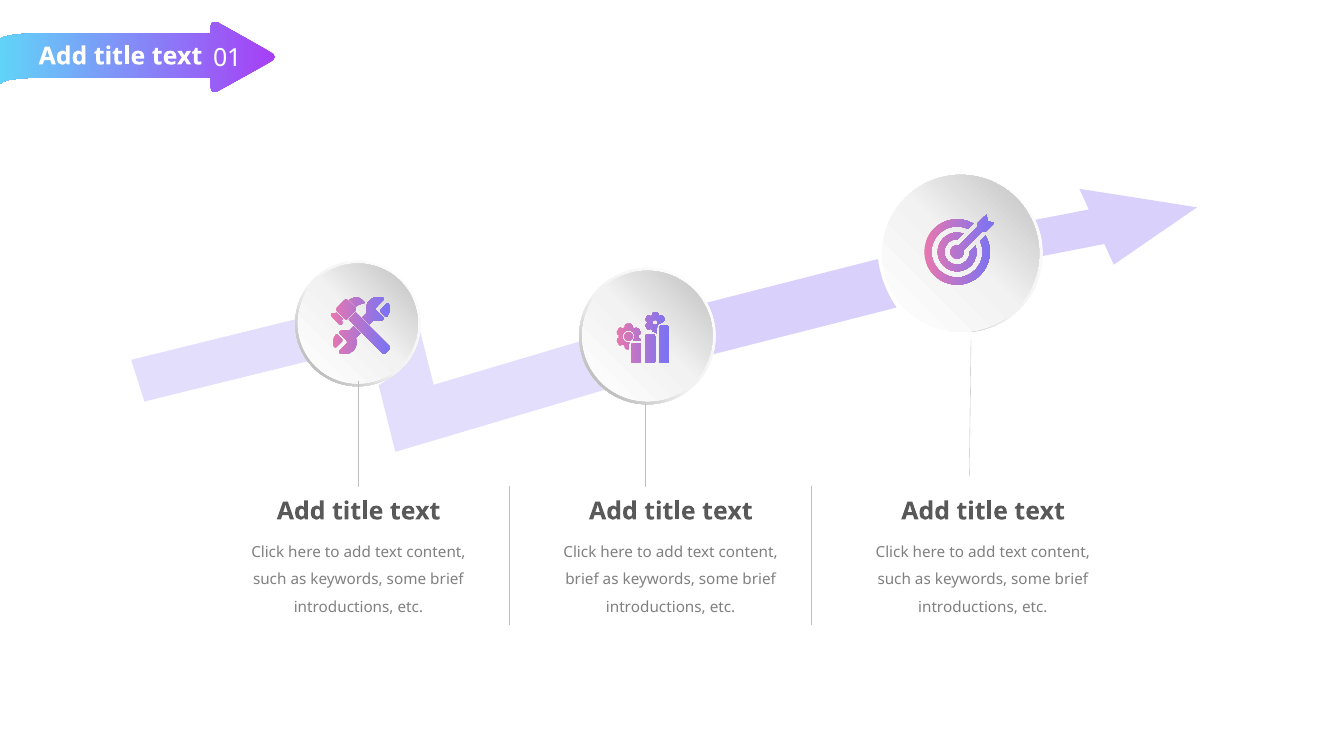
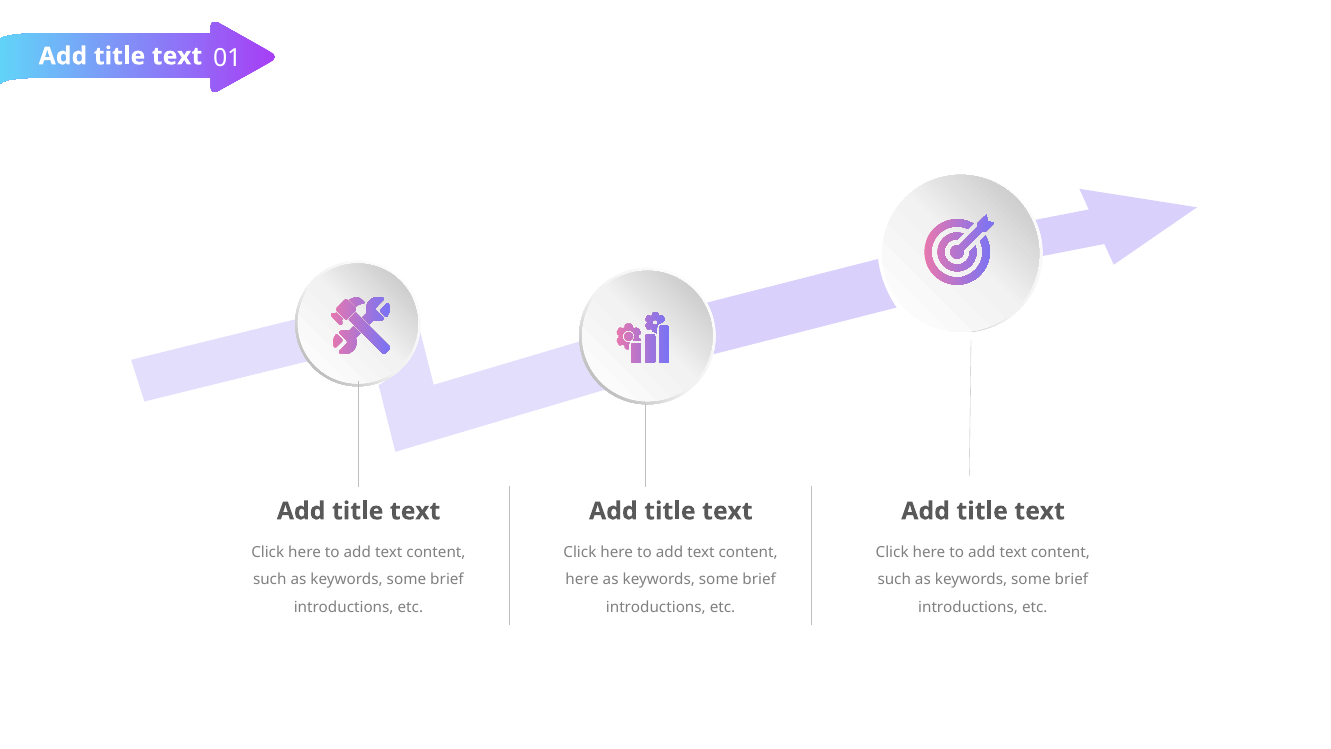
brief at (582, 579): brief -> here
